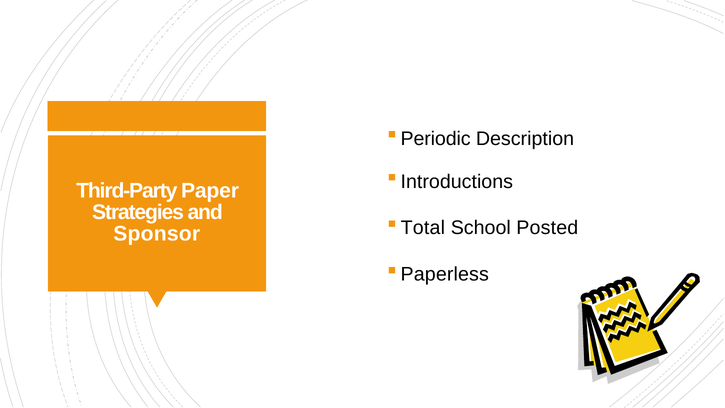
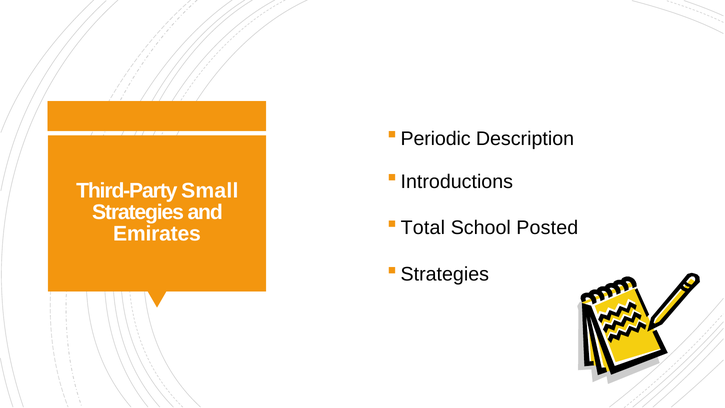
Paper: Paper -> Small
Sponsor: Sponsor -> Emirates
Paperless at (445, 274): Paperless -> Strategies
